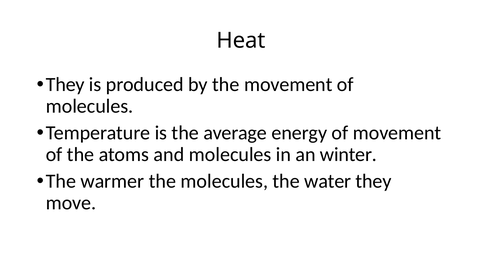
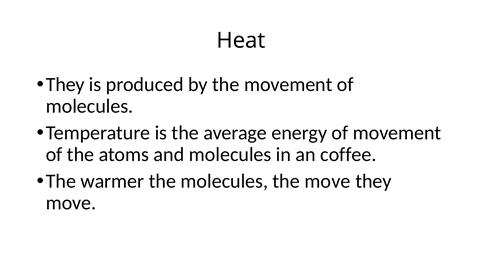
winter: winter -> coffee
the water: water -> move
